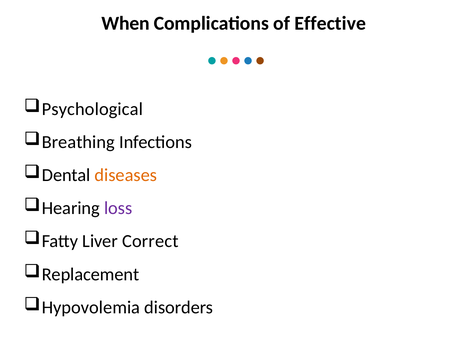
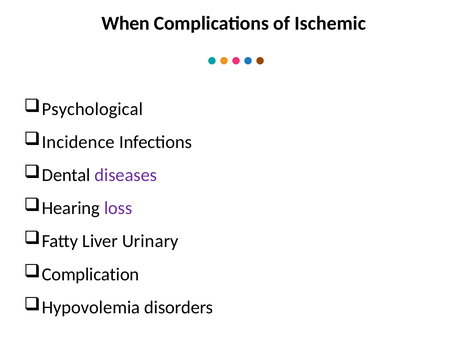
Effective: Effective -> Ischemic
Breathing: Breathing -> Incidence
diseases colour: orange -> purple
Correct: Correct -> Urinary
Replacement: Replacement -> Complication
